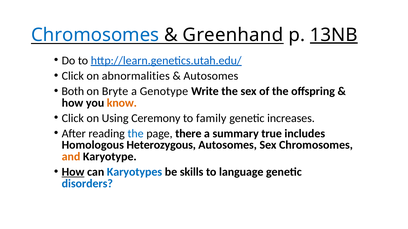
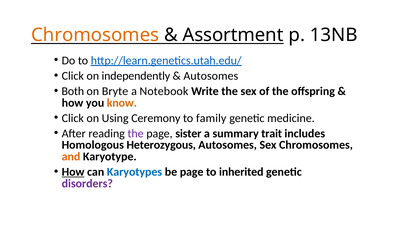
Chromosomes at (95, 35) colour: blue -> orange
Greenhand: Greenhand -> Assortment
13NB underline: present -> none
abnormalities: abnormalities -> independently
Genotype: Genotype -> Notebook
increases: increases -> medicine
the at (136, 134) colour: blue -> purple
there: there -> sister
true: true -> trait
be skills: skills -> page
language: language -> inherited
disorders colour: blue -> purple
